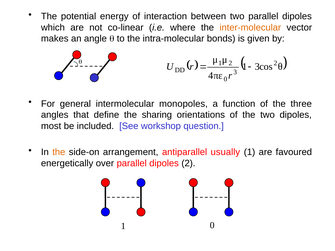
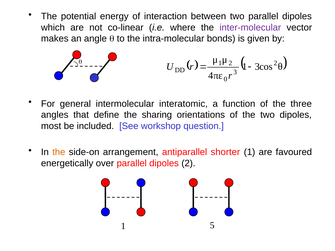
inter-molecular colour: orange -> purple
monopoles: monopoles -> interatomic
usually: usually -> shorter
1 0: 0 -> 5
